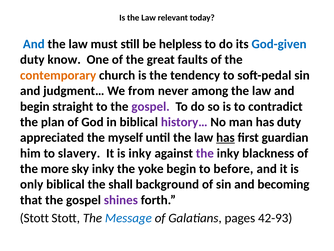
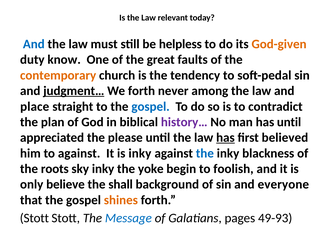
God-given colour: blue -> orange
judgment… underline: none -> present
We from: from -> forth
begin at (35, 106): begin -> place
gospel at (151, 106) colour: purple -> blue
has duty: duty -> until
myself: myself -> please
guardian: guardian -> believed
to slavery: slavery -> against
the at (205, 153) colour: purple -> blue
more: more -> roots
before: before -> foolish
only biblical: biblical -> believe
becoming: becoming -> everyone
shines colour: purple -> orange
42-93: 42-93 -> 49-93
